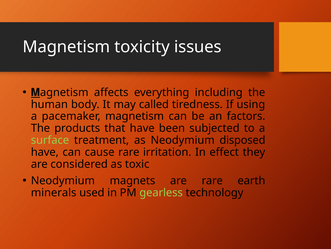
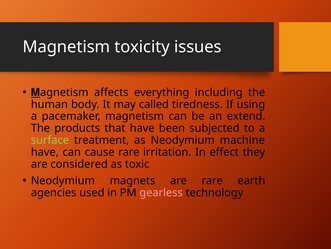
factors: factors -> extend
disposed: disposed -> machine
minerals: minerals -> agencies
gearless colour: light green -> pink
